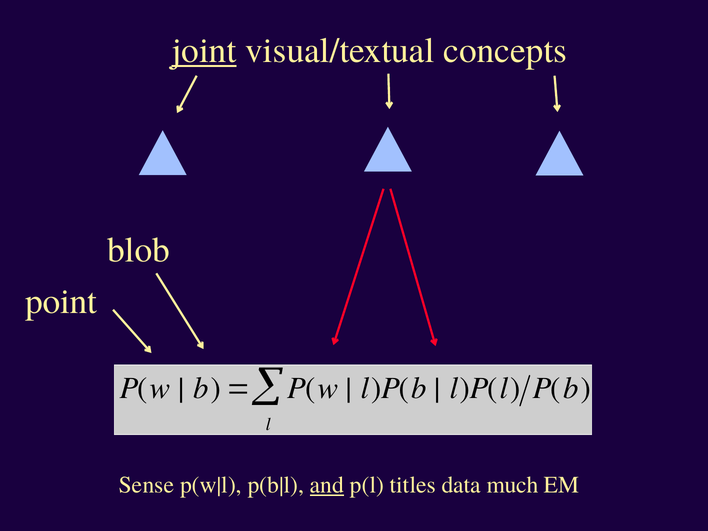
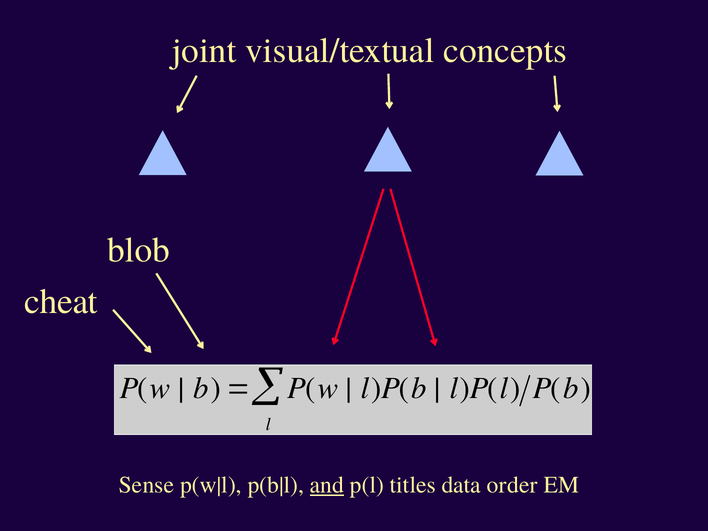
joint underline: present -> none
point: point -> cheat
much: much -> order
